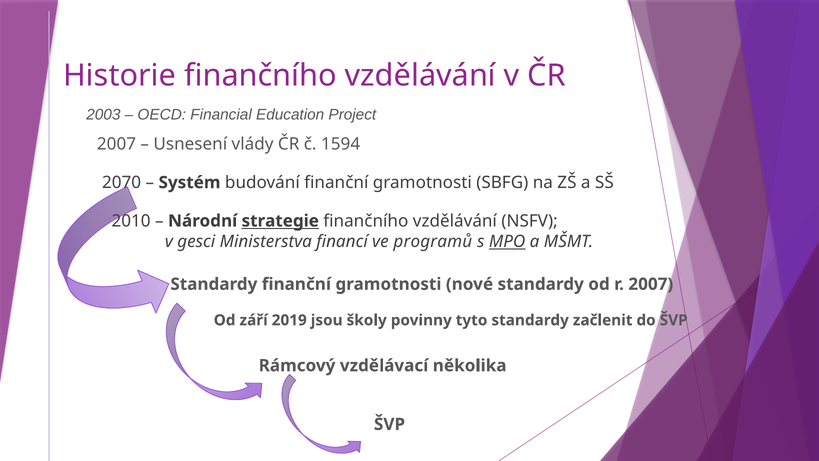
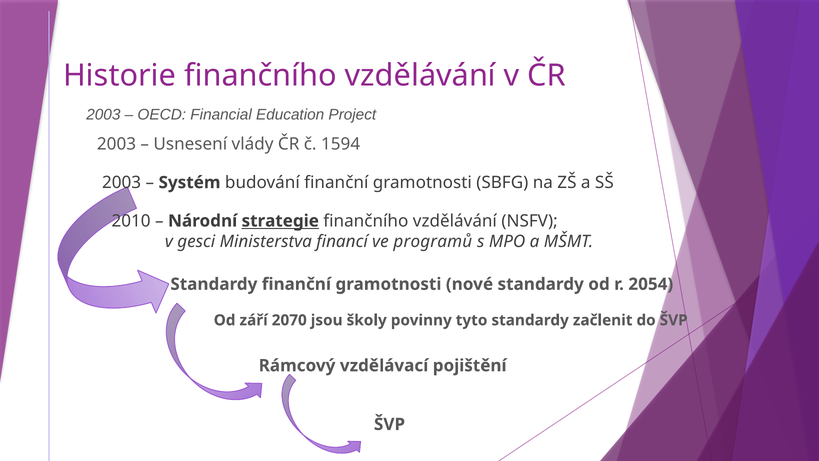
2007 at (117, 144): 2007 -> 2003
2070 at (122, 182): 2070 -> 2003
MPO underline: present -> none
r 2007: 2007 -> 2054
2019: 2019 -> 2070
několika: několika -> pojištění
